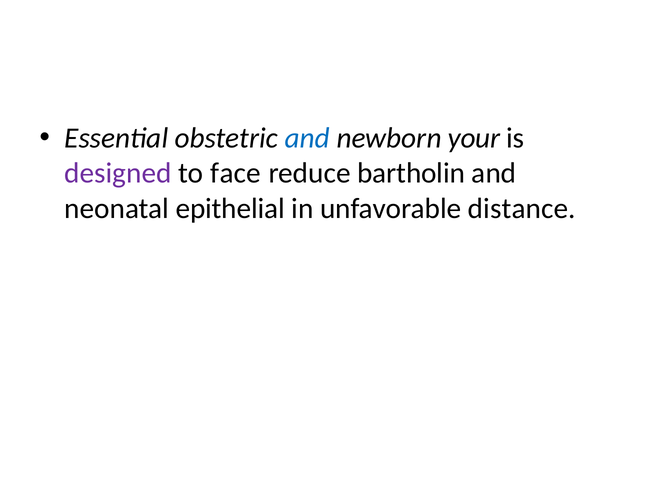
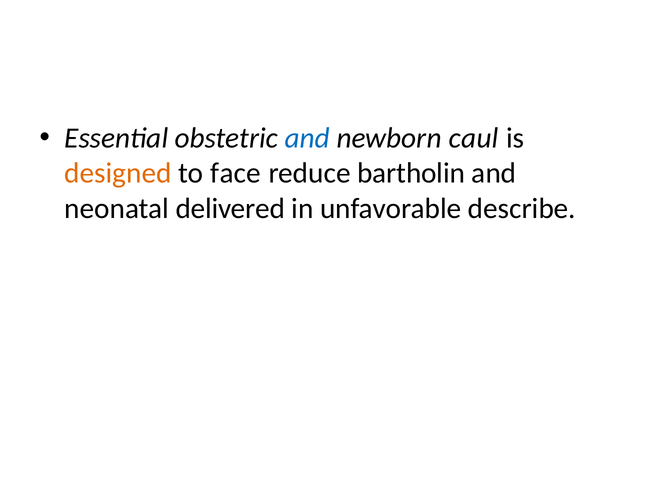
your: your -> caul
designed colour: purple -> orange
epithelial: epithelial -> delivered
distance: distance -> describe
